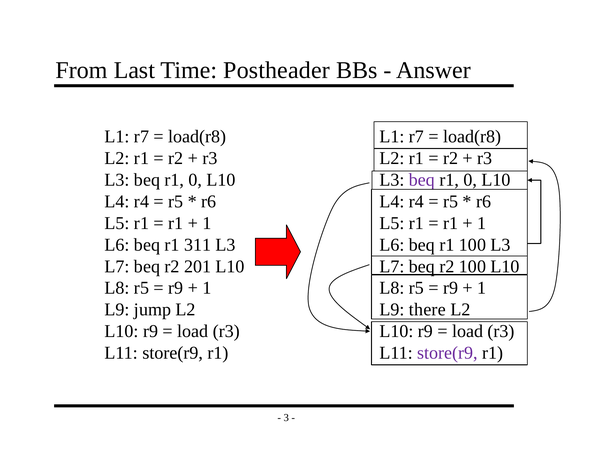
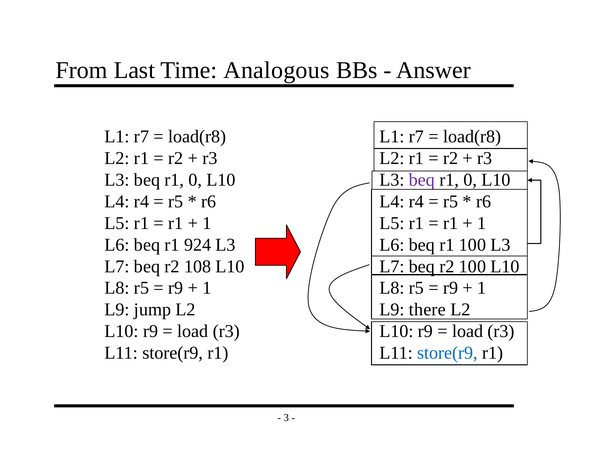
Postheader: Postheader -> Analogous
311: 311 -> 924
201: 201 -> 108
store(r9 at (448, 353) colour: purple -> blue
